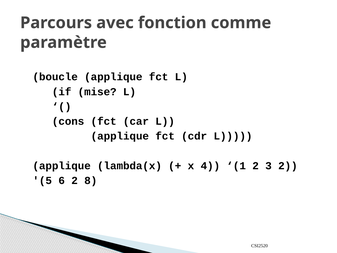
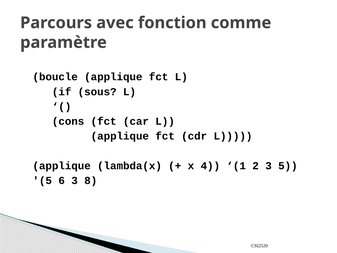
mise: mise -> sous
3 2: 2 -> 5
6 2: 2 -> 3
